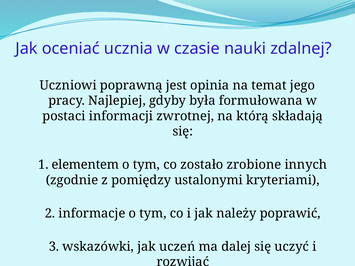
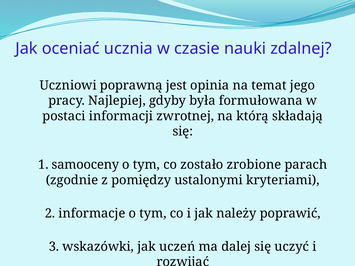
elementem: elementem -> samooceny
innych: innych -> parach
